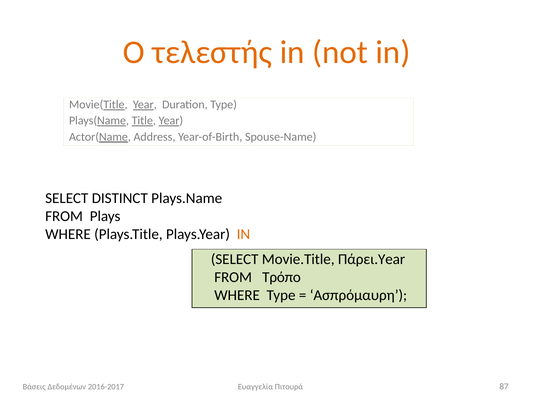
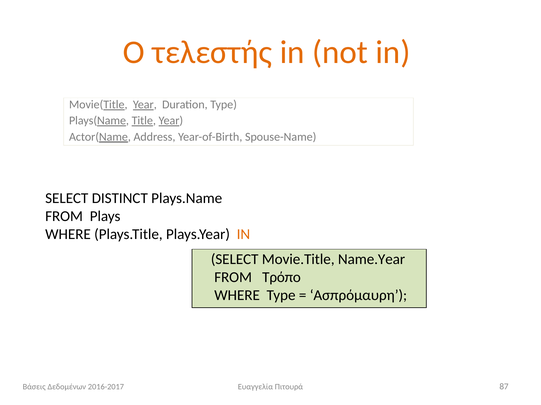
Πάρει.Year: Πάρει.Year -> Name.Year
